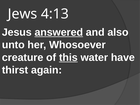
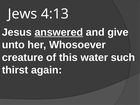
also: also -> give
this underline: present -> none
have: have -> such
